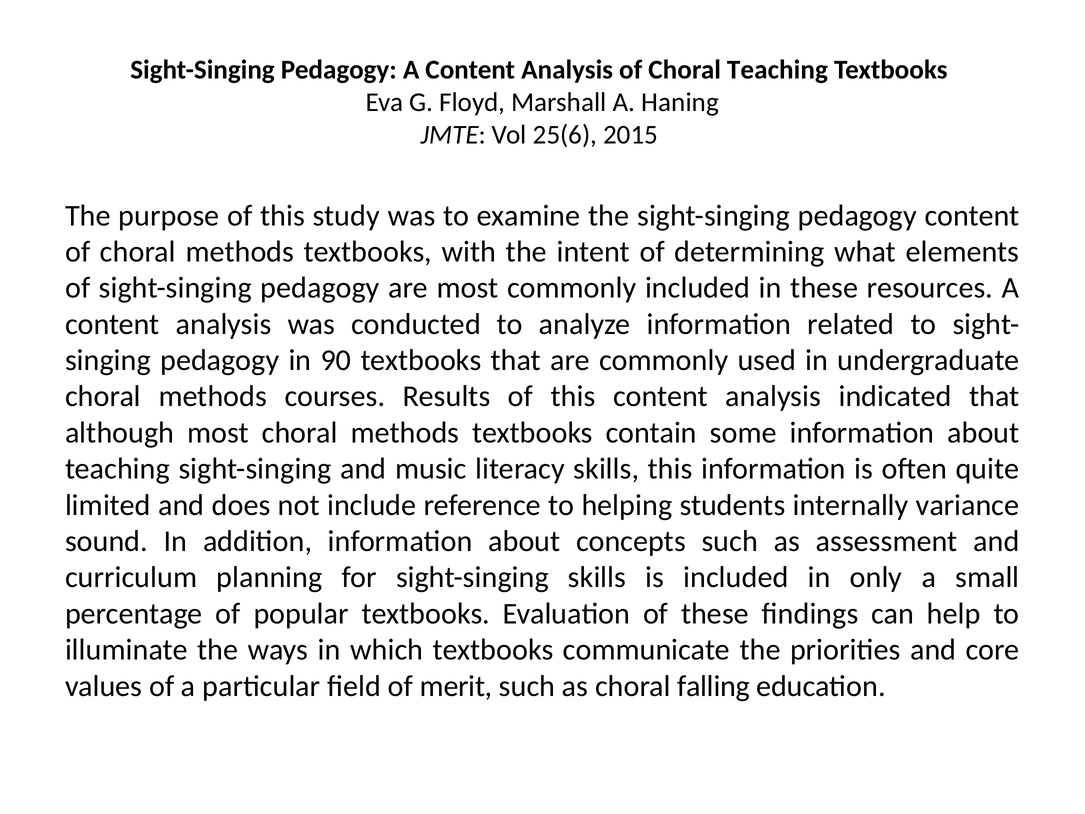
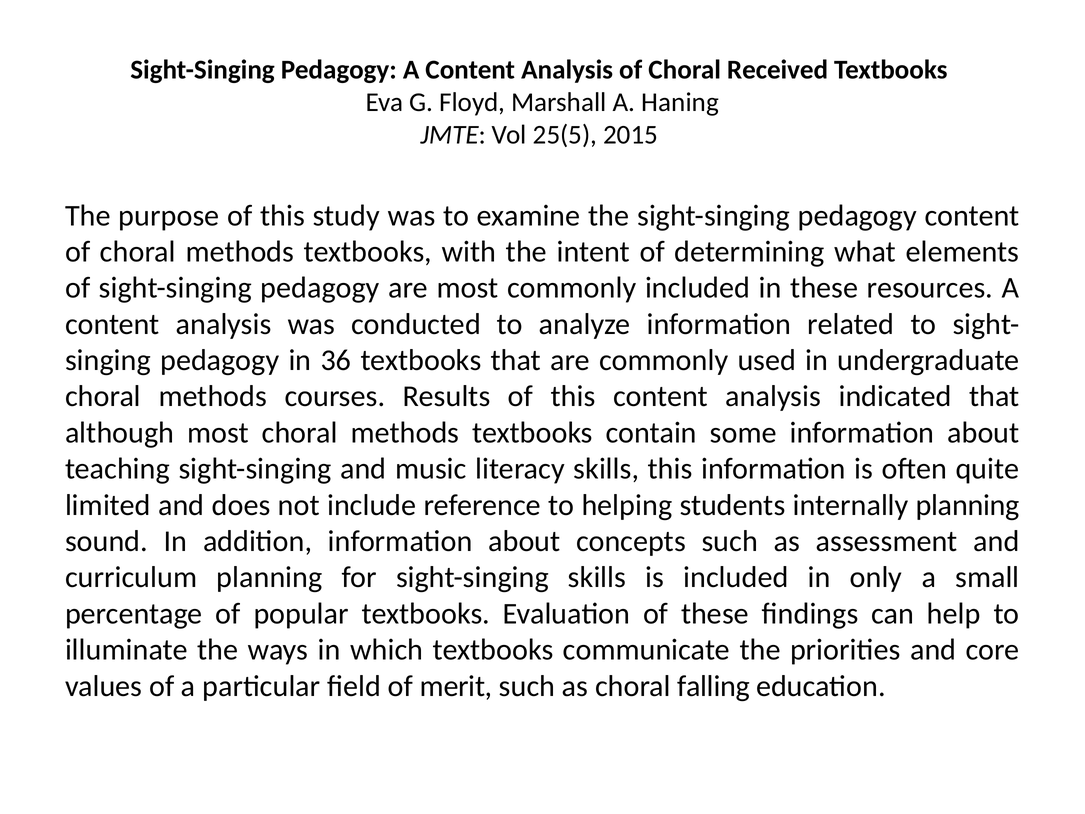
Choral Teaching: Teaching -> Received
25(6: 25(6 -> 25(5
90: 90 -> 36
internally variance: variance -> planning
